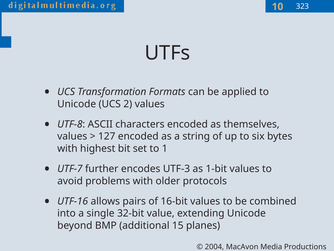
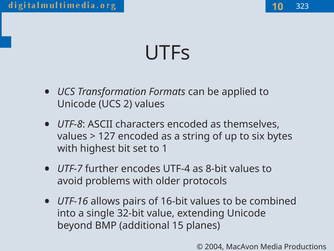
UTF-3: UTF-3 -> UTF-4
1-bit: 1-bit -> 8-bit
